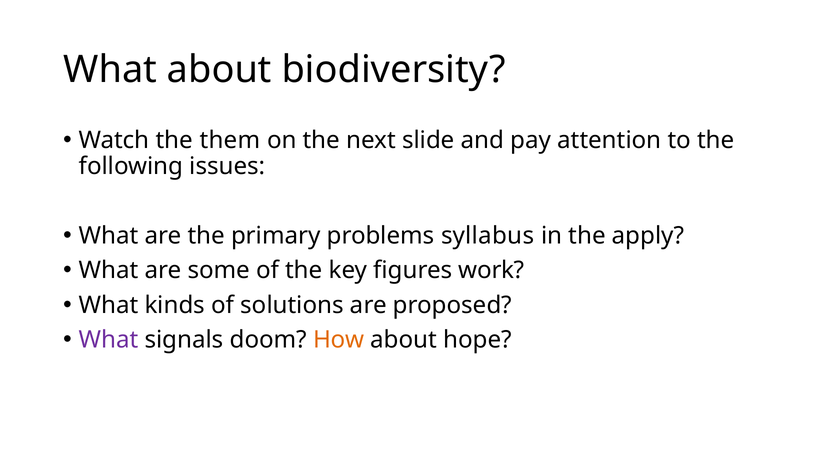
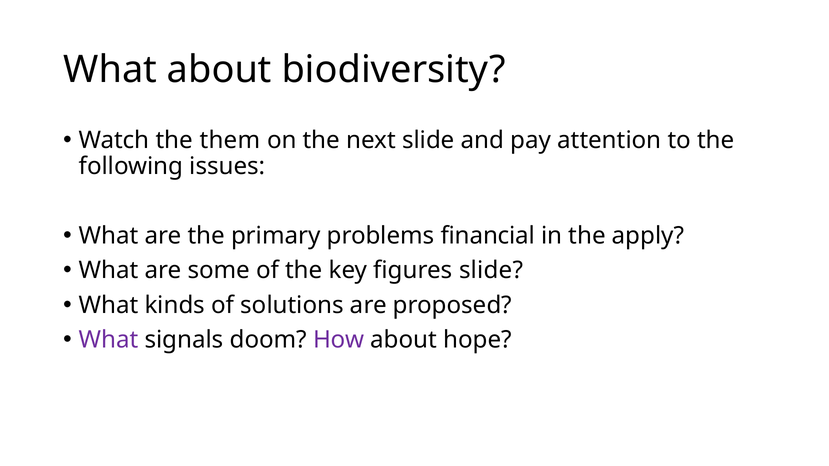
syllabus: syllabus -> financial
figures work: work -> slide
How colour: orange -> purple
